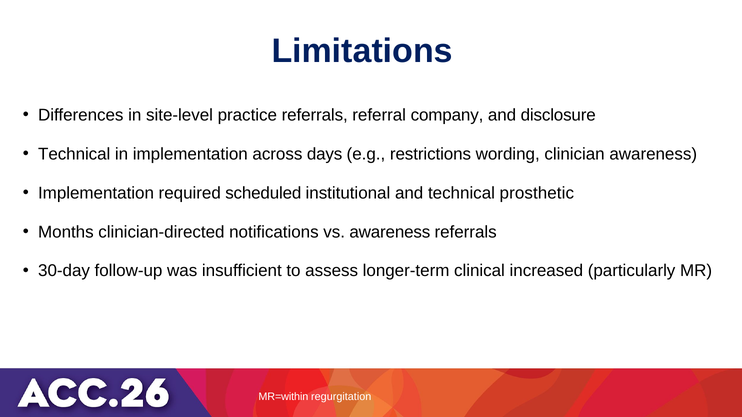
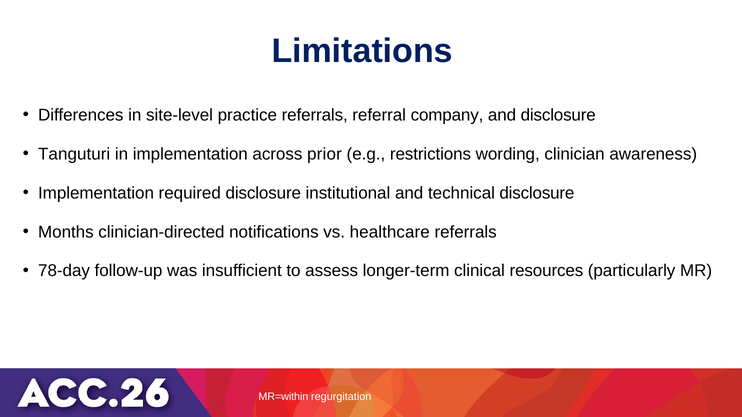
Technical at (74, 154): Technical -> Tanguturi
days: days -> prior
required scheduled: scheduled -> disclosure
technical prosthetic: prosthetic -> disclosure
vs awareness: awareness -> healthcare
30-day: 30-day -> 78-day
increased: increased -> resources
